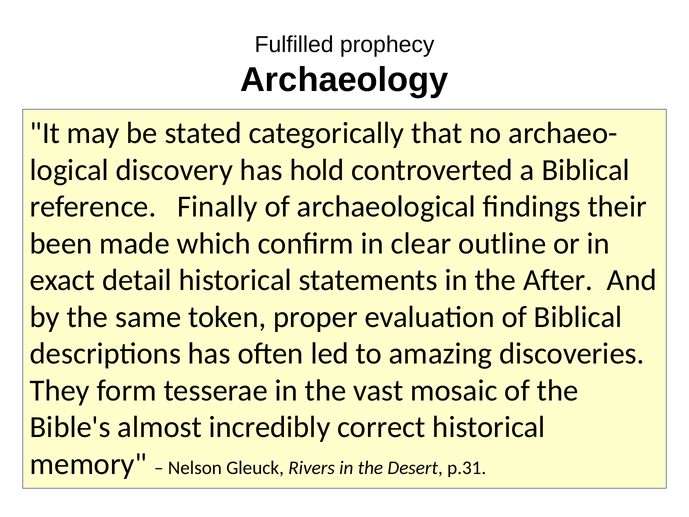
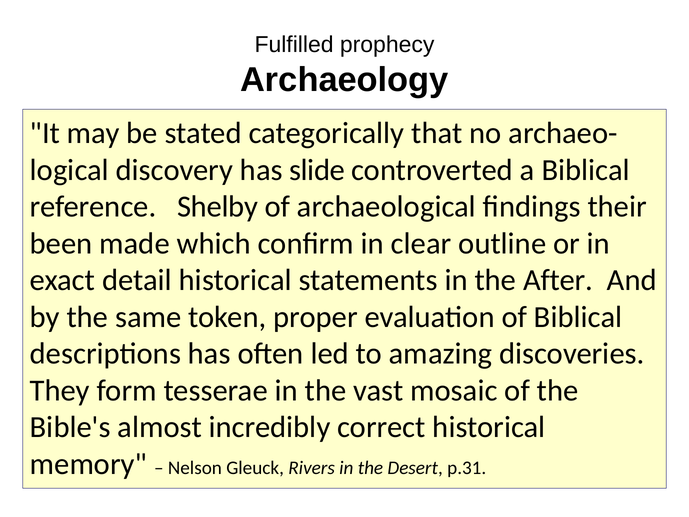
hold: hold -> slide
Finally: Finally -> Shelby
